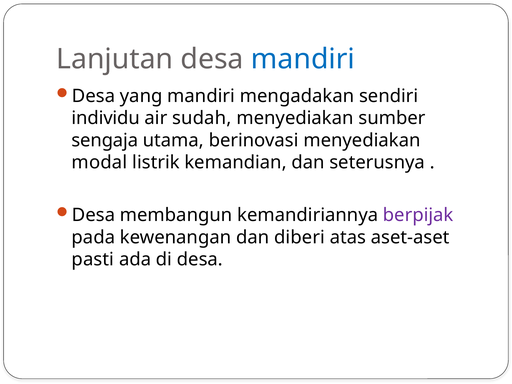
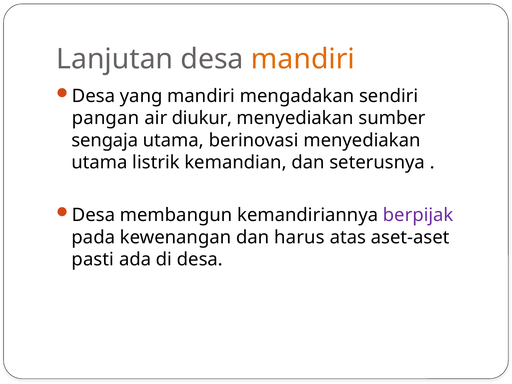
mandiri at (303, 59) colour: blue -> orange
individu: individu -> pangan
sudah: sudah -> diukur
modal at (99, 162): modal -> utama
diberi: diberi -> harus
